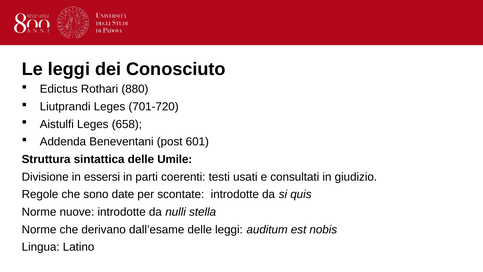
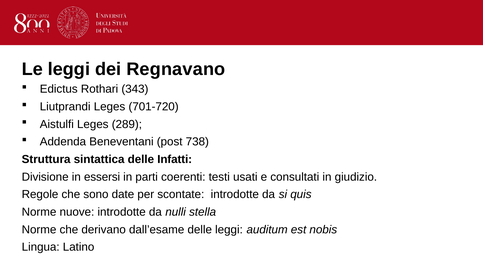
Conosciuto: Conosciuto -> Regnavano
880: 880 -> 343
658: 658 -> 289
601: 601 -> 738
Umile: Umile -> Infatti
